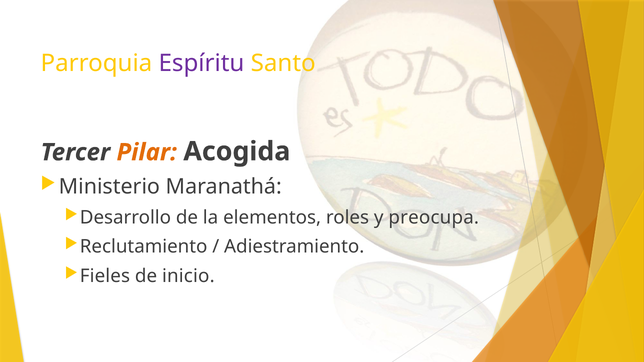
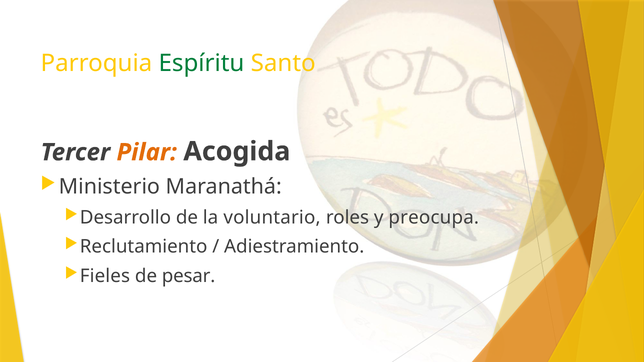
Espíritu colour: purple -> green
elementos: elementos -> voluntario
inicio: inicio -> pesar
